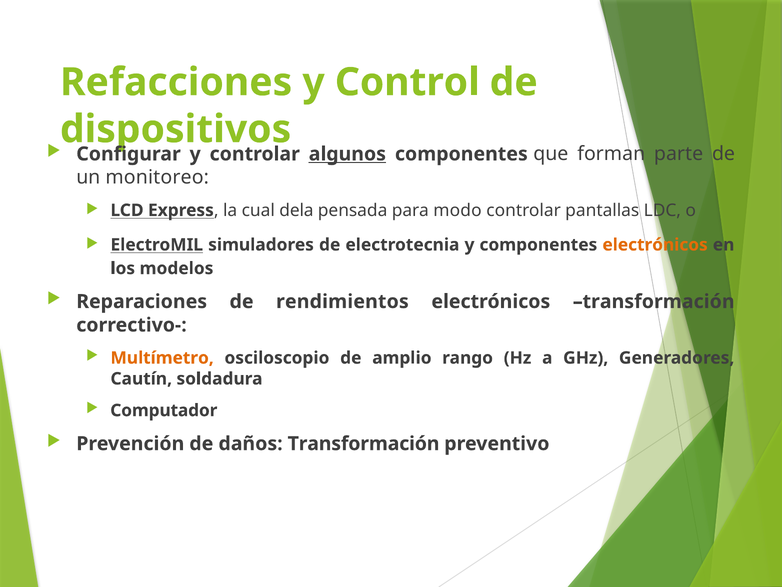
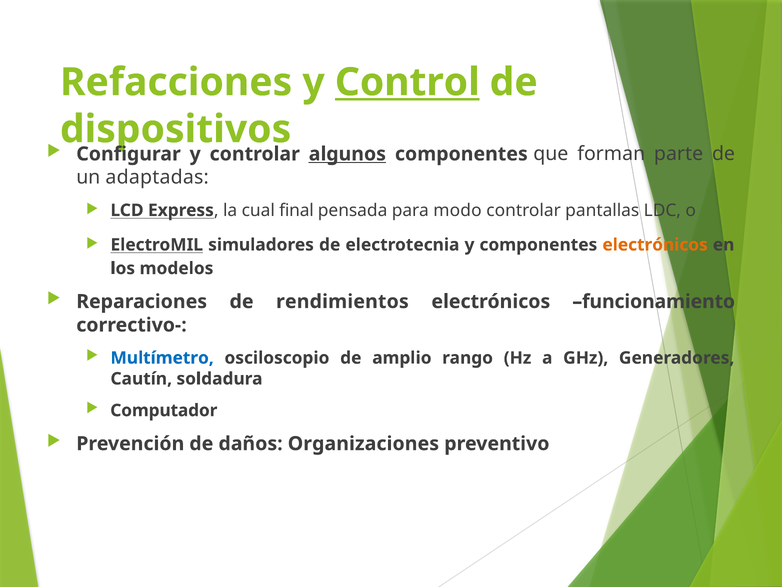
Control underline: none -> present
monitoreo: monitoreo -> adaptadas
dela: dela -> final
electrónicos transformación: transformación -> funcionamiento
Multímetro colour: orange -> blue
daños Transformación: Transformación -> Organizaciones
